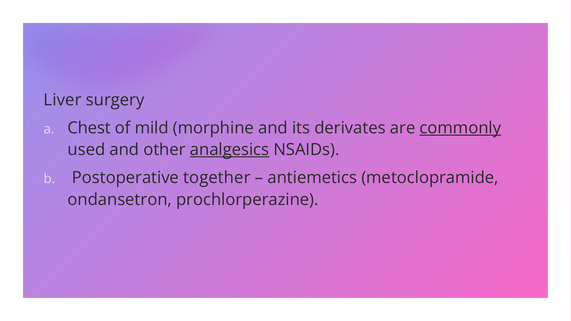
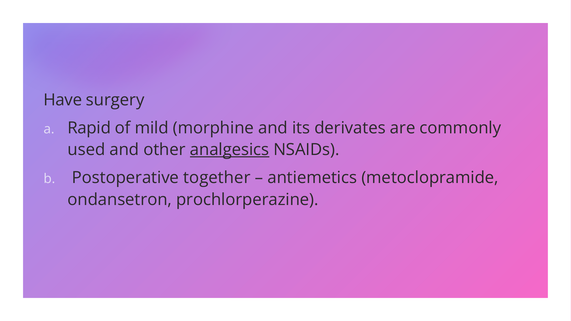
Liver: Liver -> Have
Chest: Chest -> Rapid
commonly underline: present -> none
